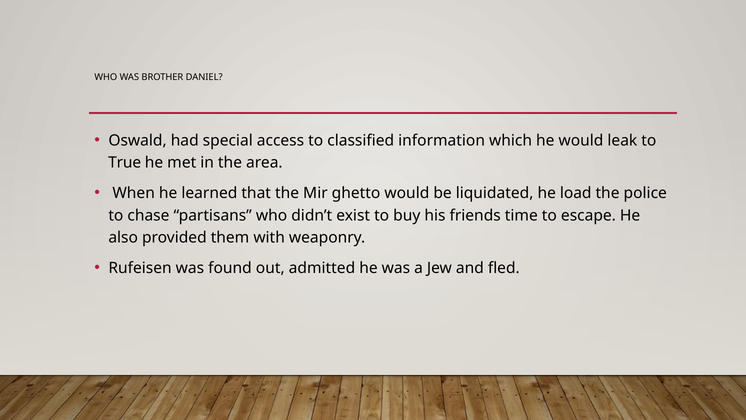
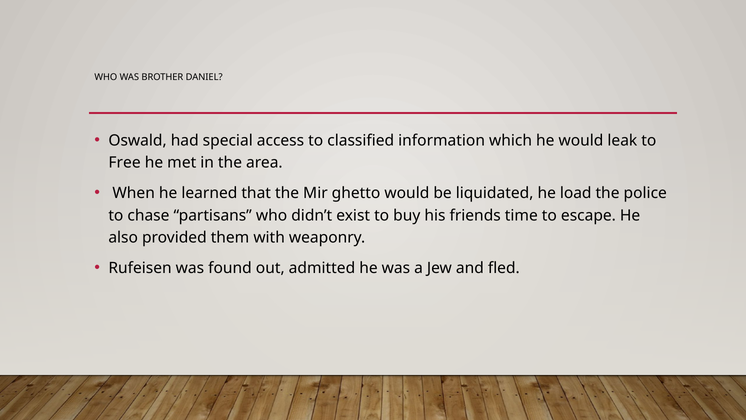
True: True -> Free
